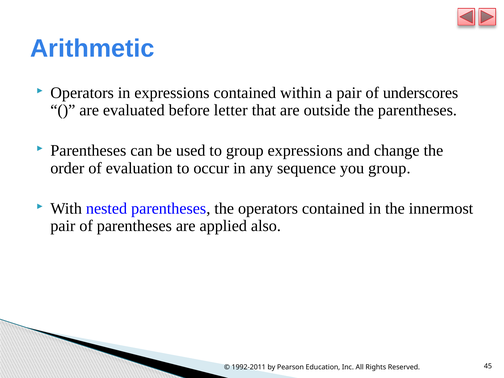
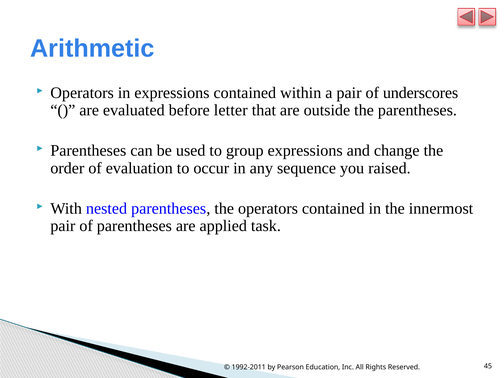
you group: group -> raised
also: also -> task
